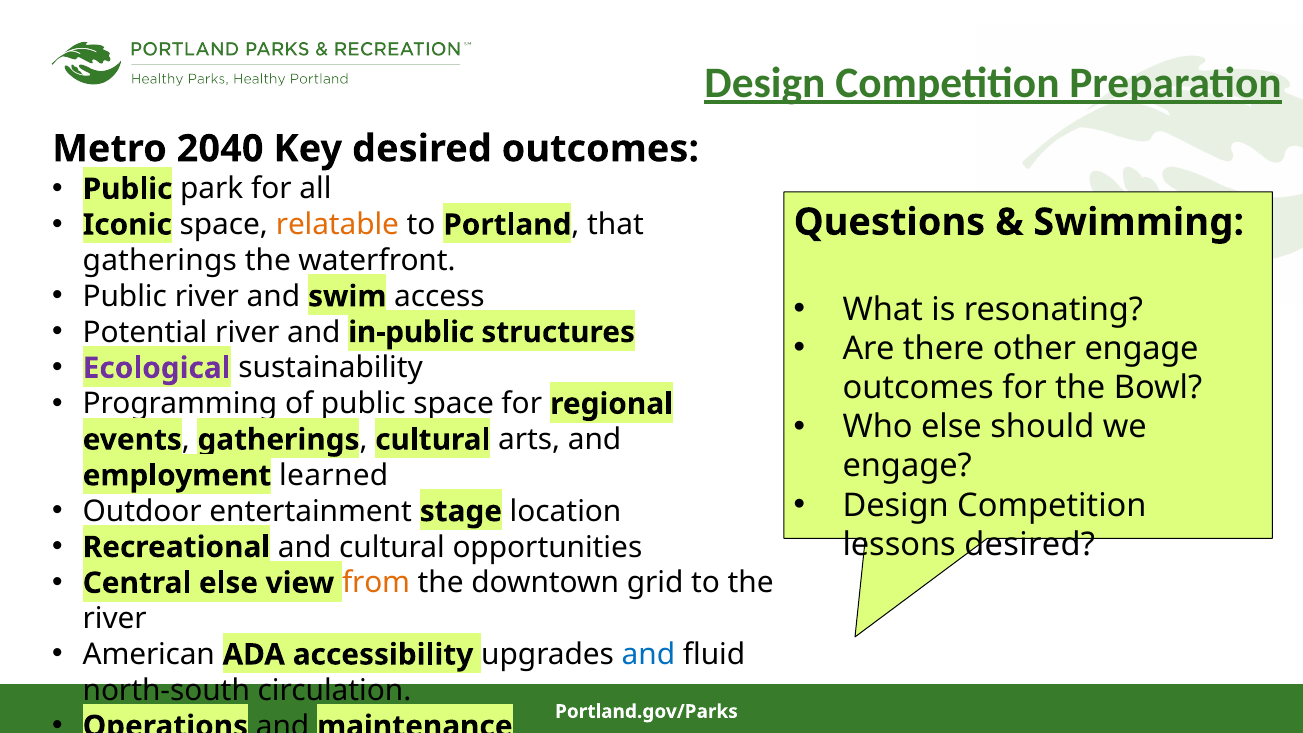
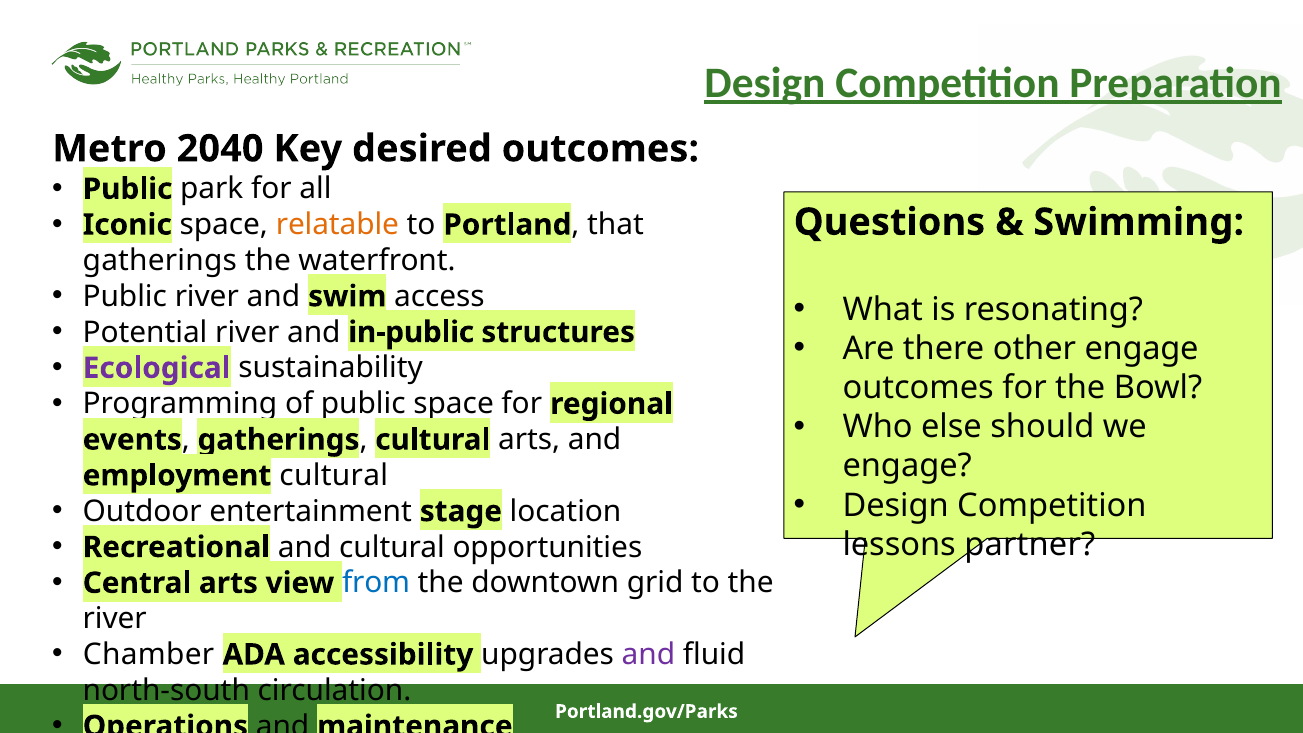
employment learned: learned -> cultural
lessons desired: desired -> partner
Central else: else -> arts
from colour: orange -> blue
American: American -> Chamber
and at (648, 655) colour: blue -> purple
